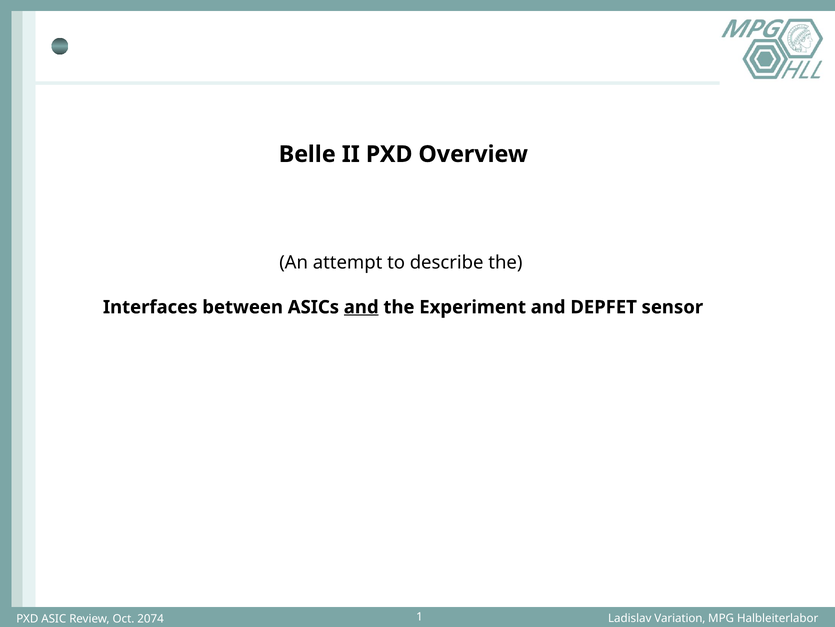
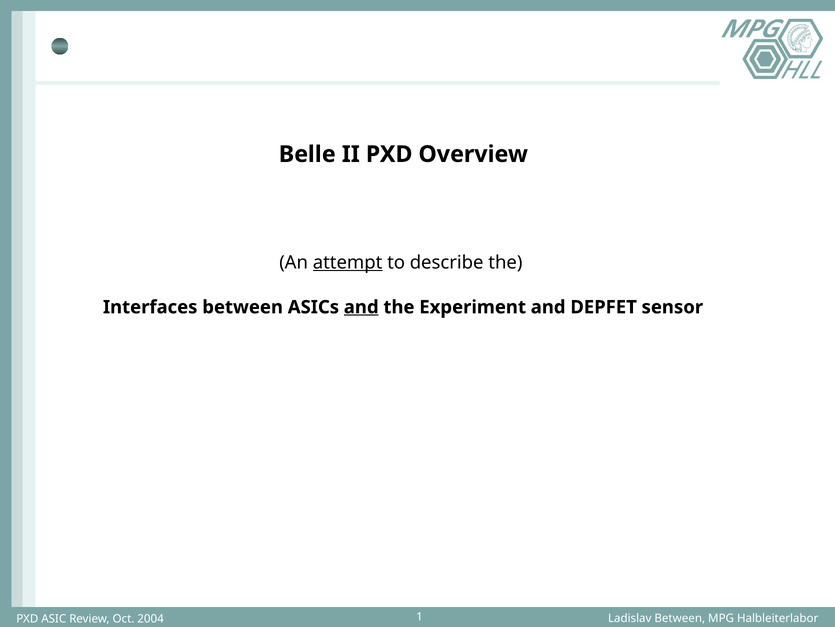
attempt underline: none -> present
Ladislav Variation: Variation -> Between
2074: 2074 -> 2004
